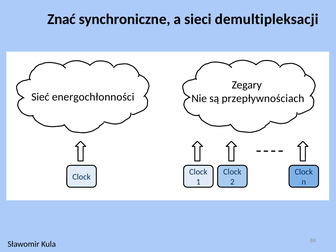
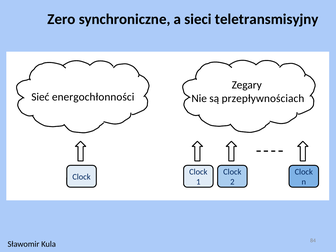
Znać: Znać -> Zero
demultipleksacji: demultipleksacji -> teletransmisyjny
